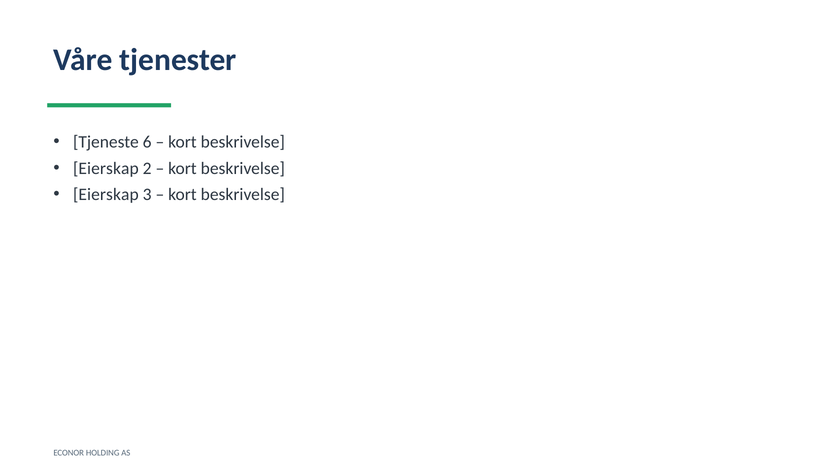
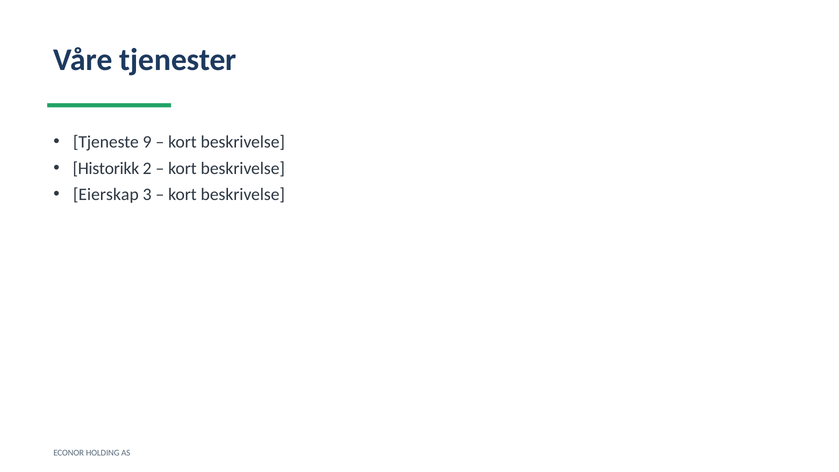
6: 6 -> 9
Eierskap at (106, 168): Eierskap -> Historikk
